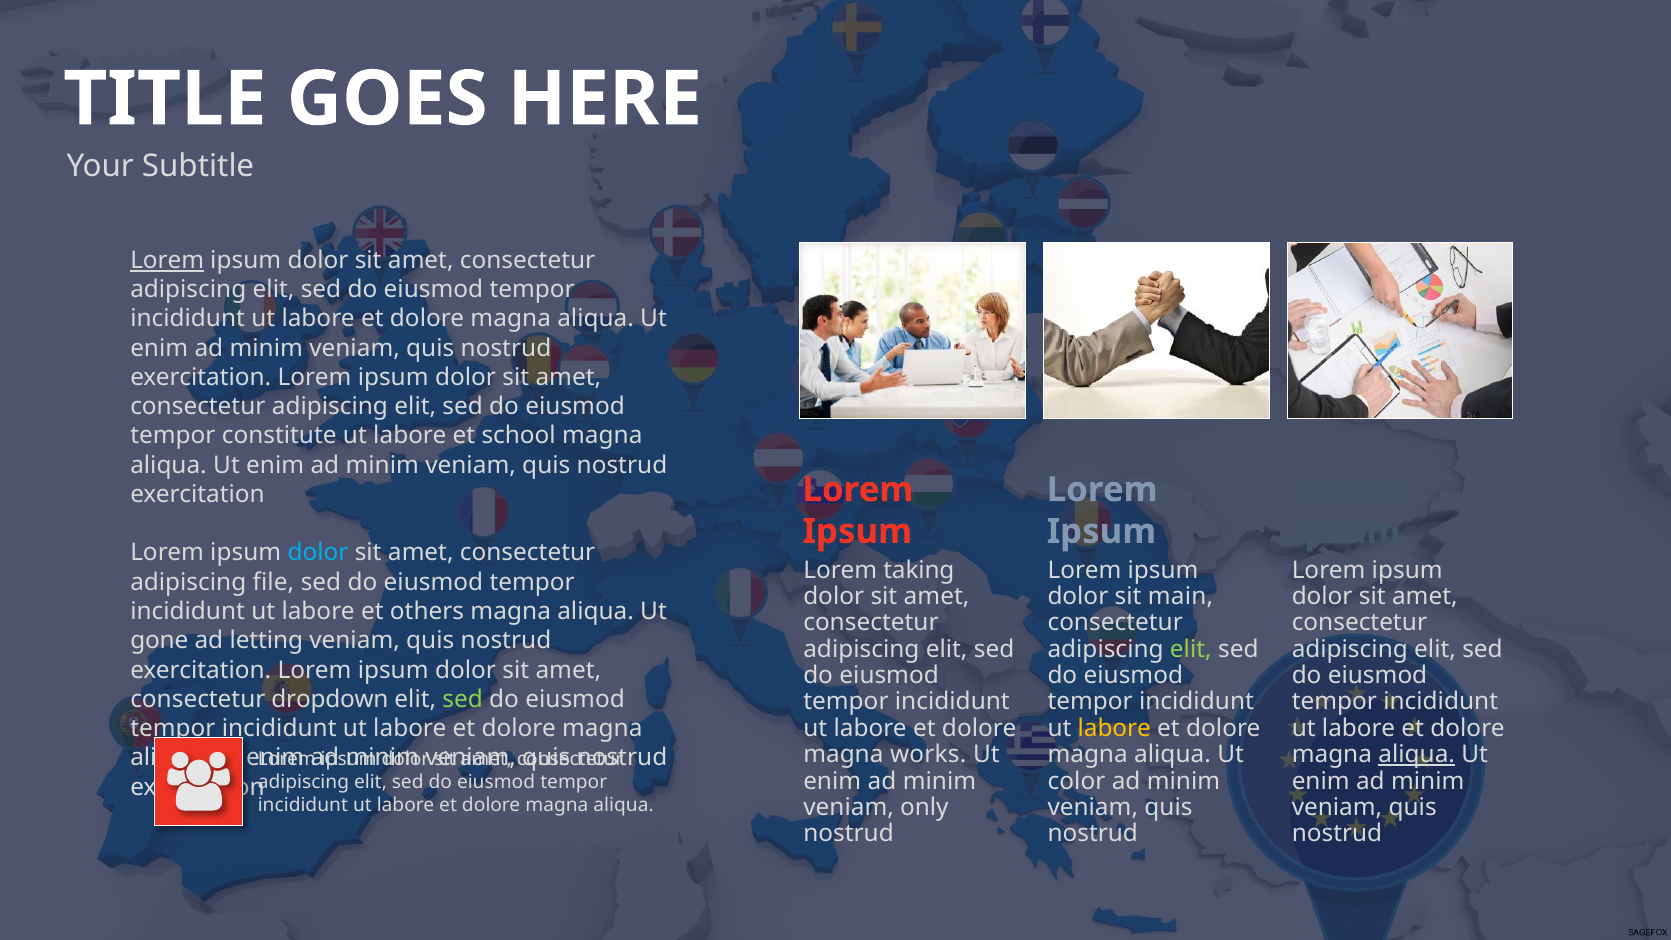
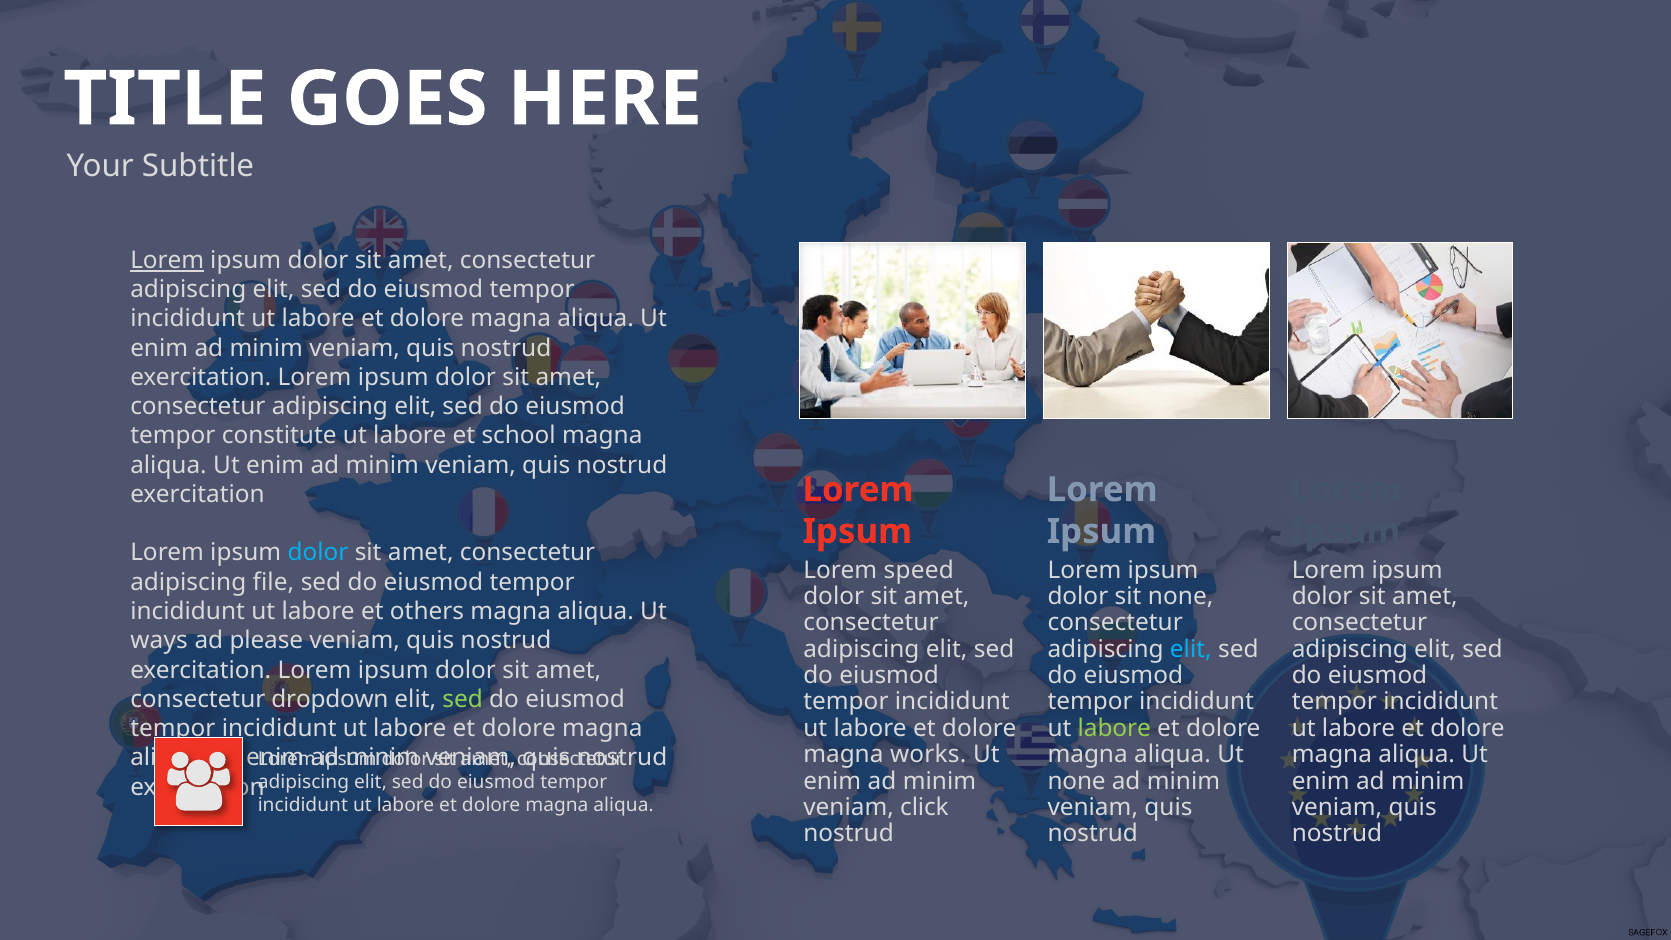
taking: taking -> speed
sit main: main -> none
gone: gone -> ways
letting: letting -> please
elit at (1191, 649) colour: light green -> light blue
labore at (1114, 728) colour: yellow -> light green
aliqua at (1417, 755) underline: present -> none
color at (1076, 781): color -> none
only: only -> click
